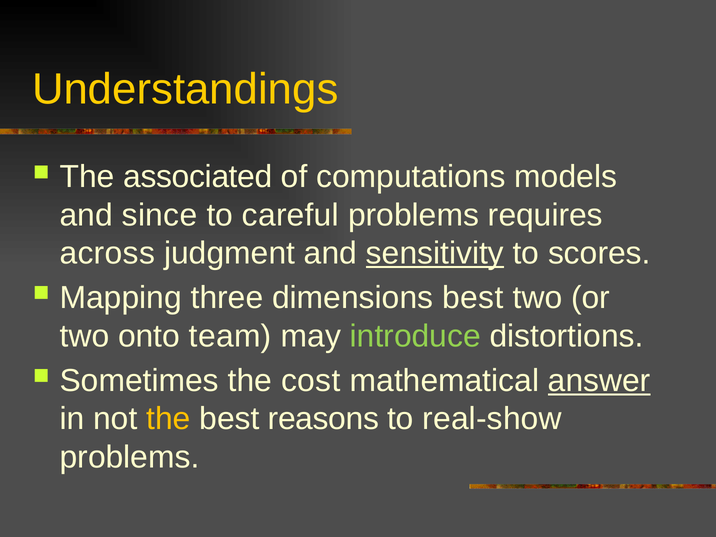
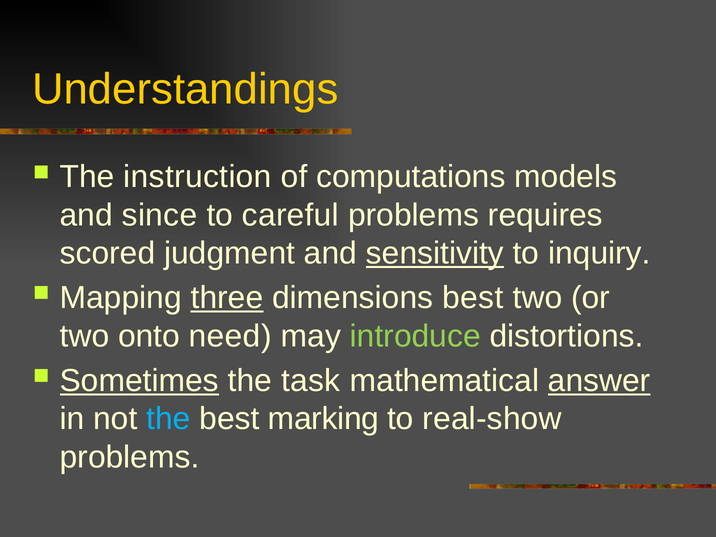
associated: associated -> instruction
across: across -> scored
scores: scores -> inquiry
three underline: none -> present
team: team -> need
Sometimes underline: none -> present
cost: cost -> task
the at (169, 419) colour: yellow -> light blue
reasons: reasons -> marking
